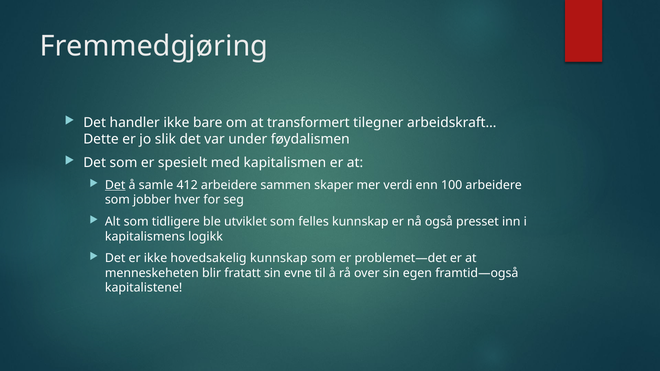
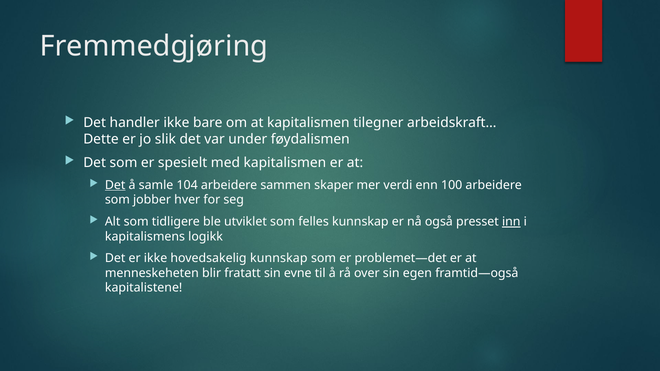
at transformert: transformert -> kapitalismen
412: 412 -> 104
inn underline: none -> present
